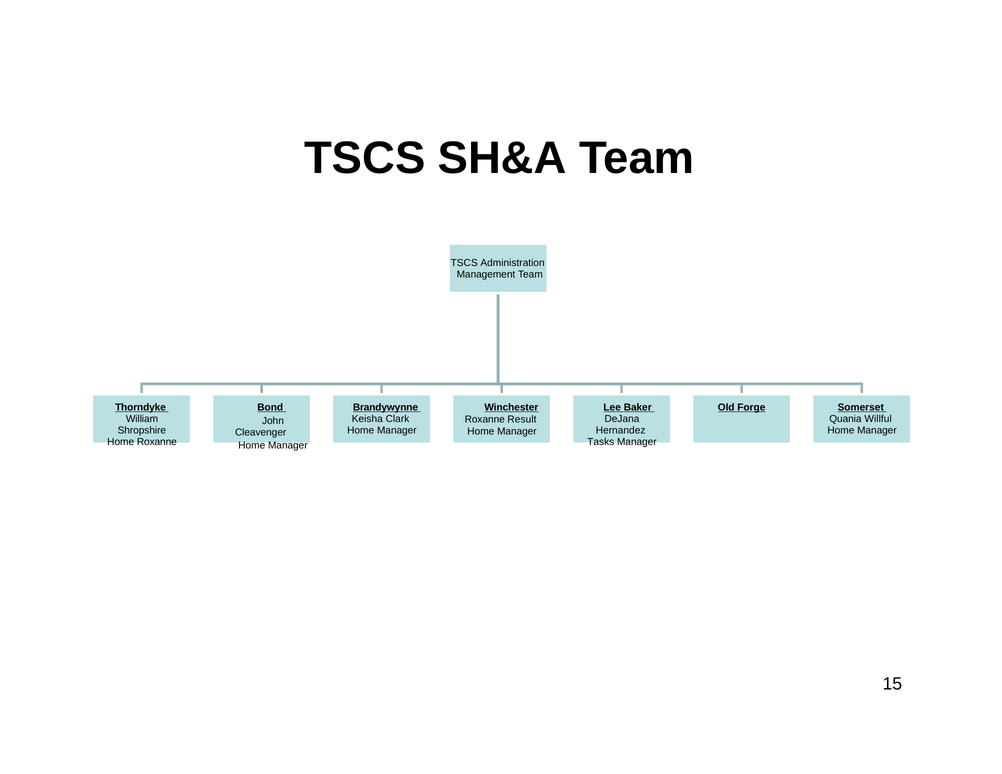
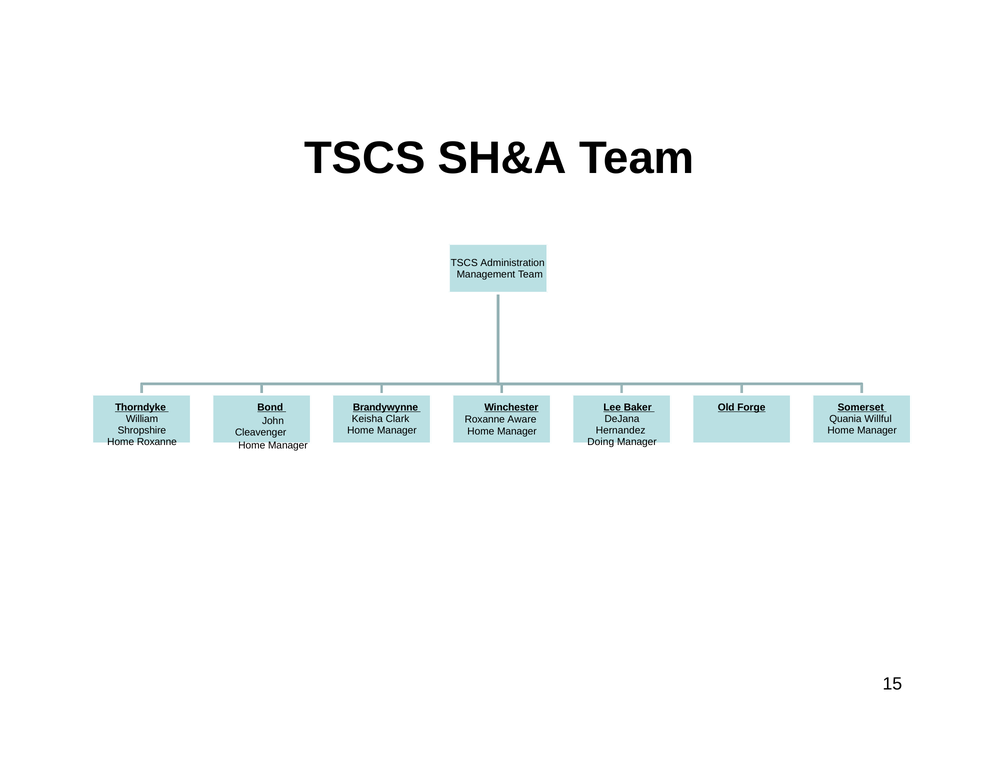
Result: Result -> Aware
Tasks: Tasks -> Doing
